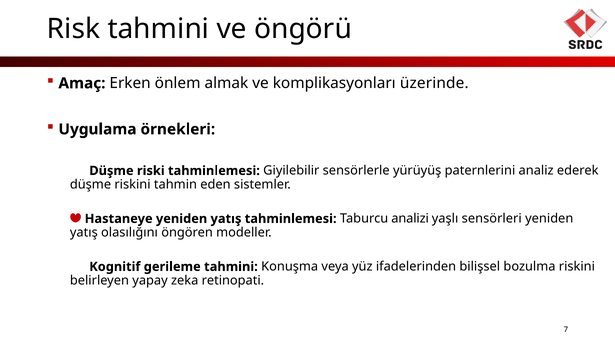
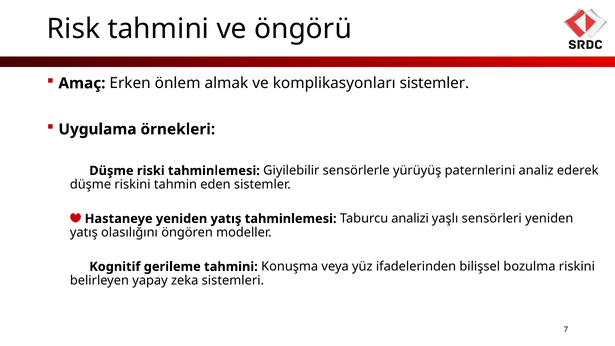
komplikasyonları üzerinde: üzerinde -> sistemler
retinopati: retinopati -> sistemleri
